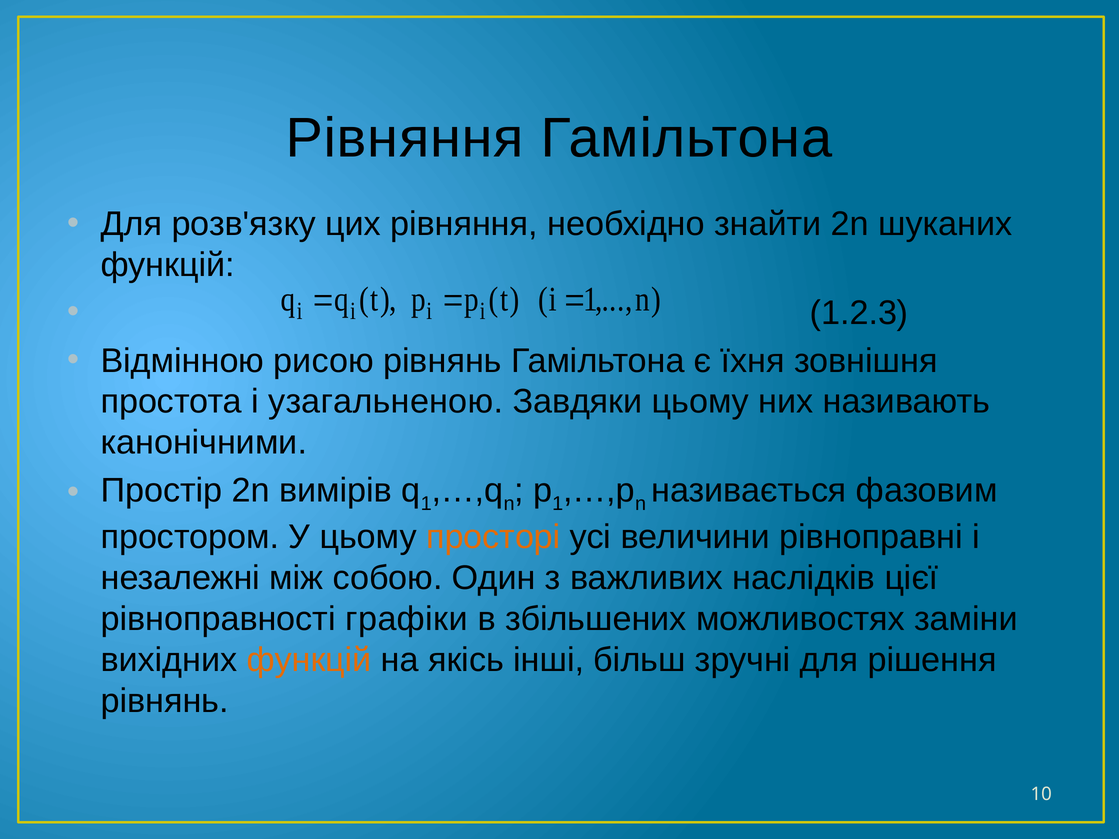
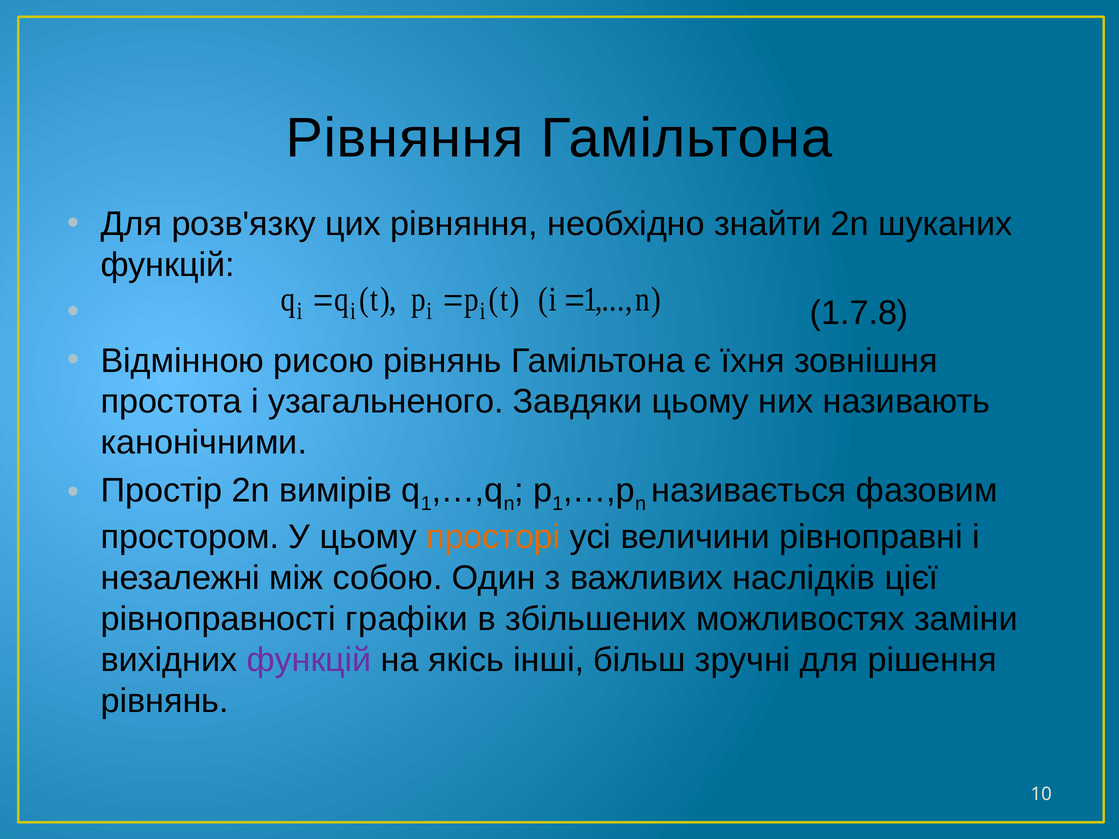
1.2.3: 1.2.3 -> 1.7.8
узагальненою: узагальненою -> узагальненого
функцій at (309, 660) colour: orange -> purple
